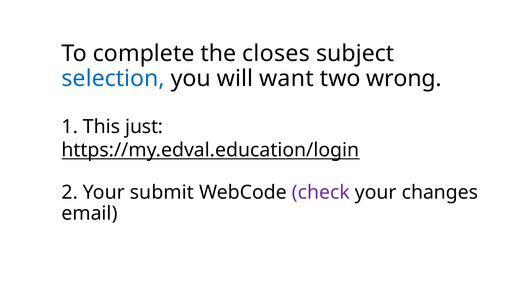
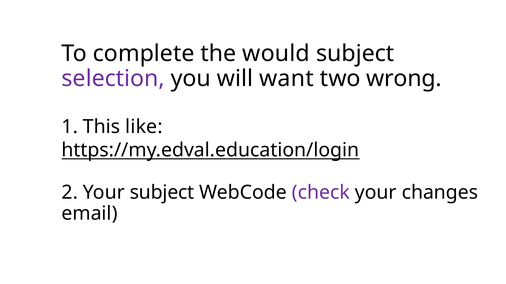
closes: closes -> would
selection colour: blue -> purple
just: just -> like
Your submit: submit -> subject
